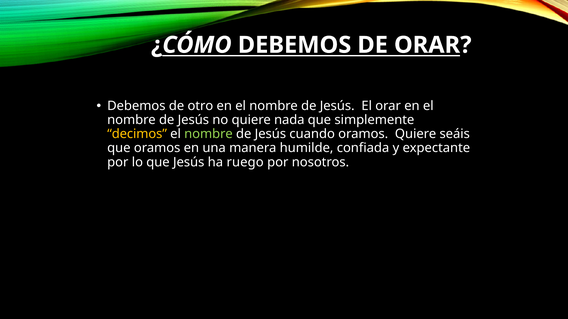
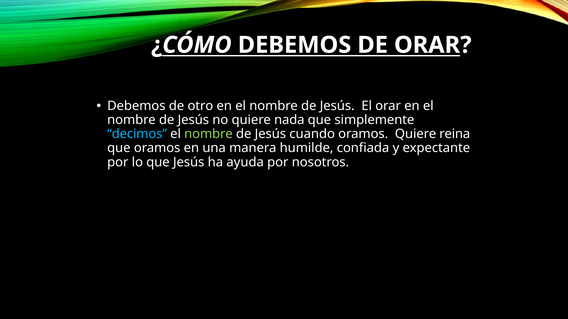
decimos colour: yellow -> light blue
seáis: seáis -> reina
ruego: ruego -> ayuda
